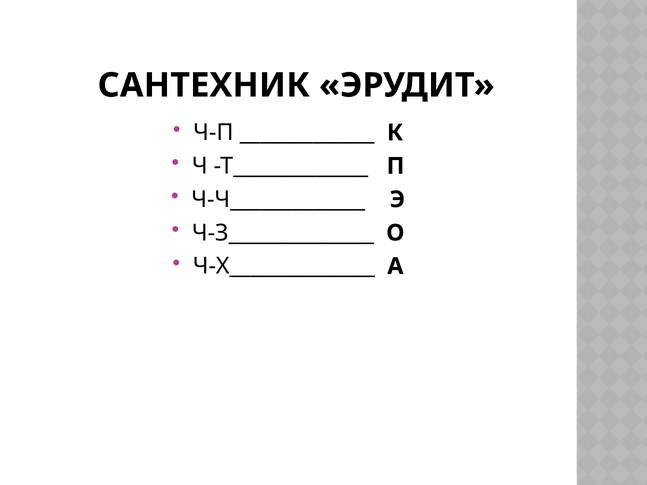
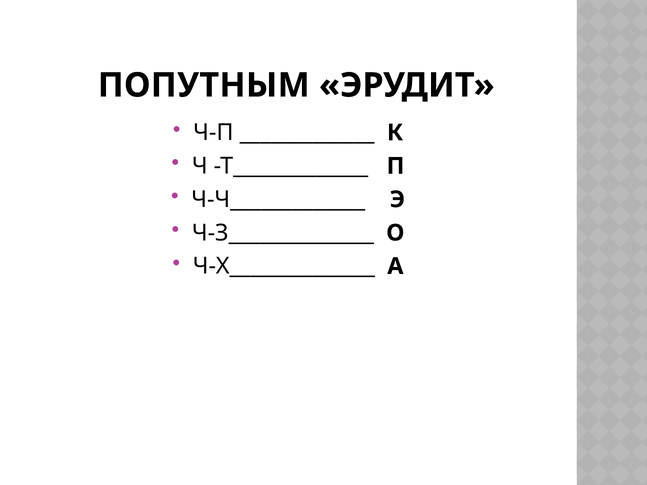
САНТЕХНИК: САНТЕХНИК -> ПОПУТНЫМ
